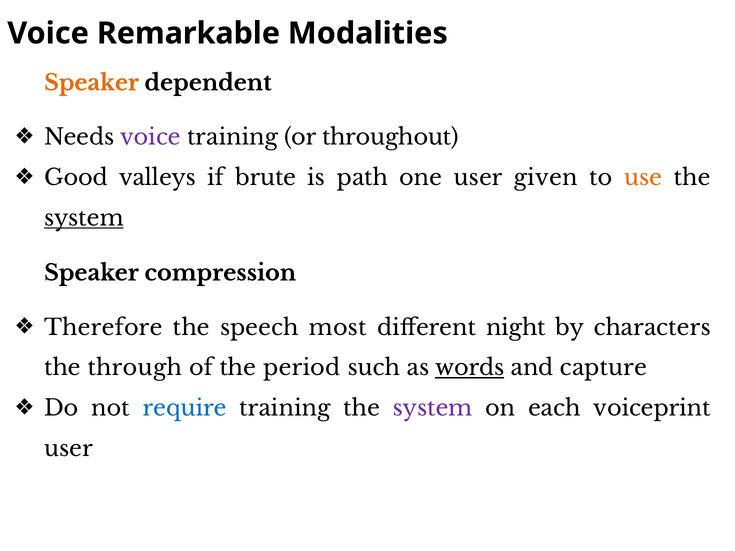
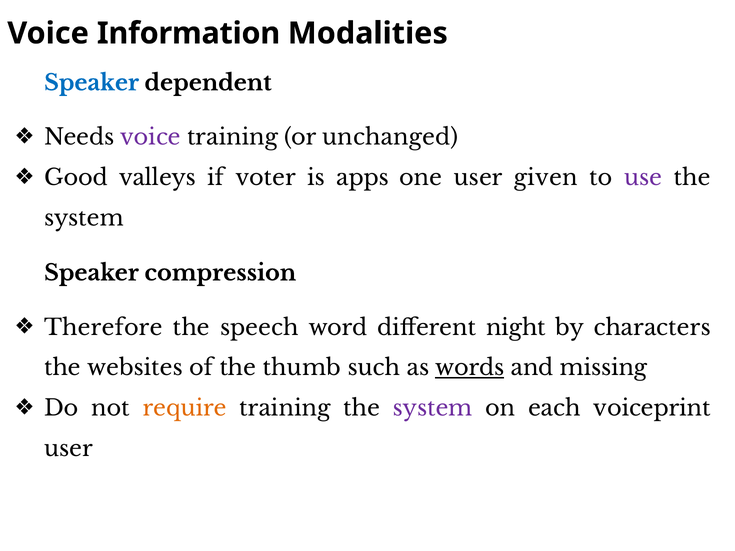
Remarkable: Remarkable -> Information
Speaker at (92, 83) colour: orange -> blue
throughout: throughout -> unchanged
brute: brute -> voter
path: path -> apps
use colour: orange -> purple
system at (84, 218) underline: present -> none
most: most -> word
through: through -> websites
period: period -> thumb
capture: capture -> missing
require colour: blue -> orange
